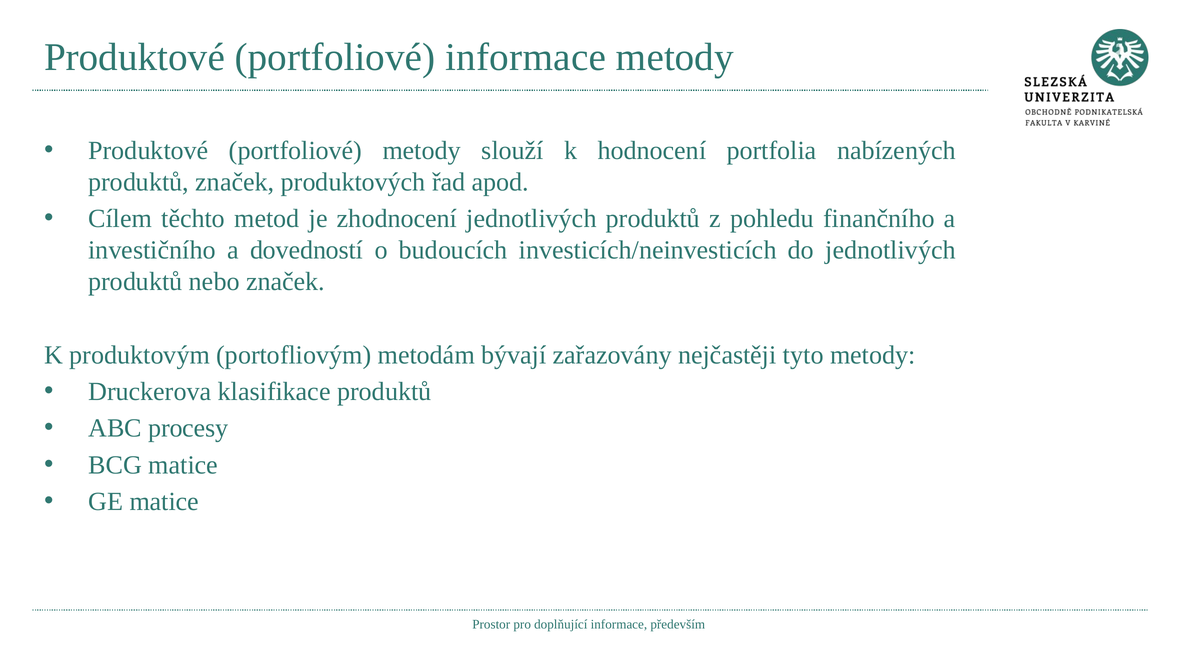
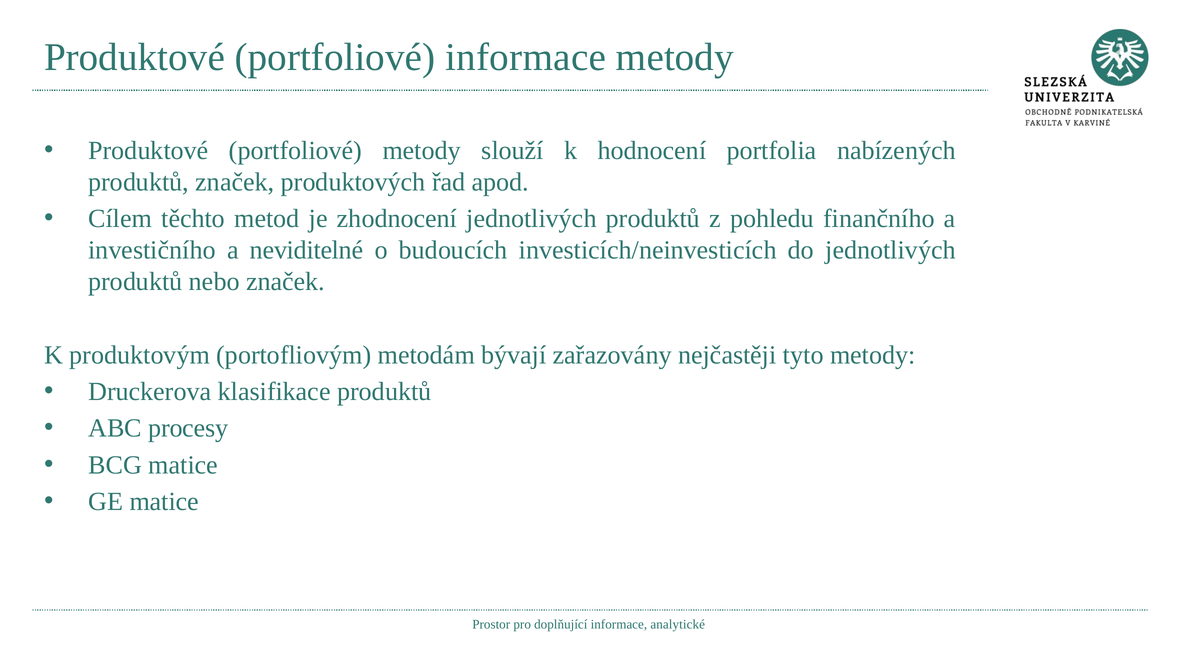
dovedností: dovedností -> neviditelné
především: především -> analytické
